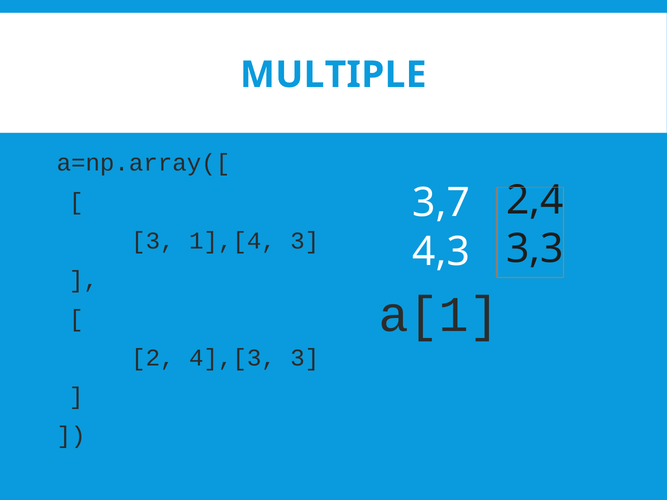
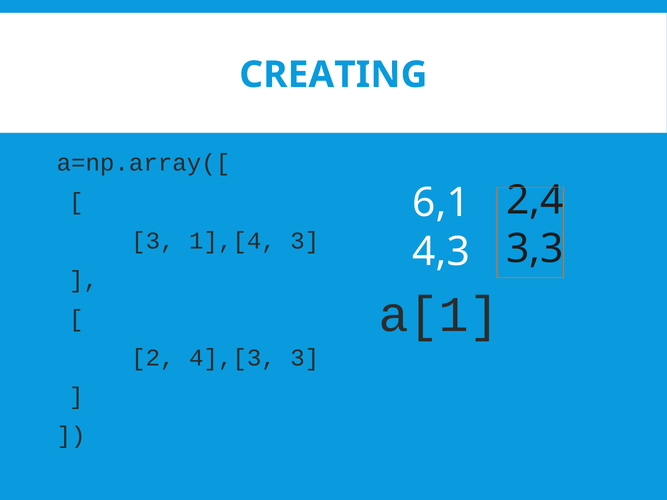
MULTIPLE: MULTIPLE -> CREATING
3,7: 3,7 -> 6,1
